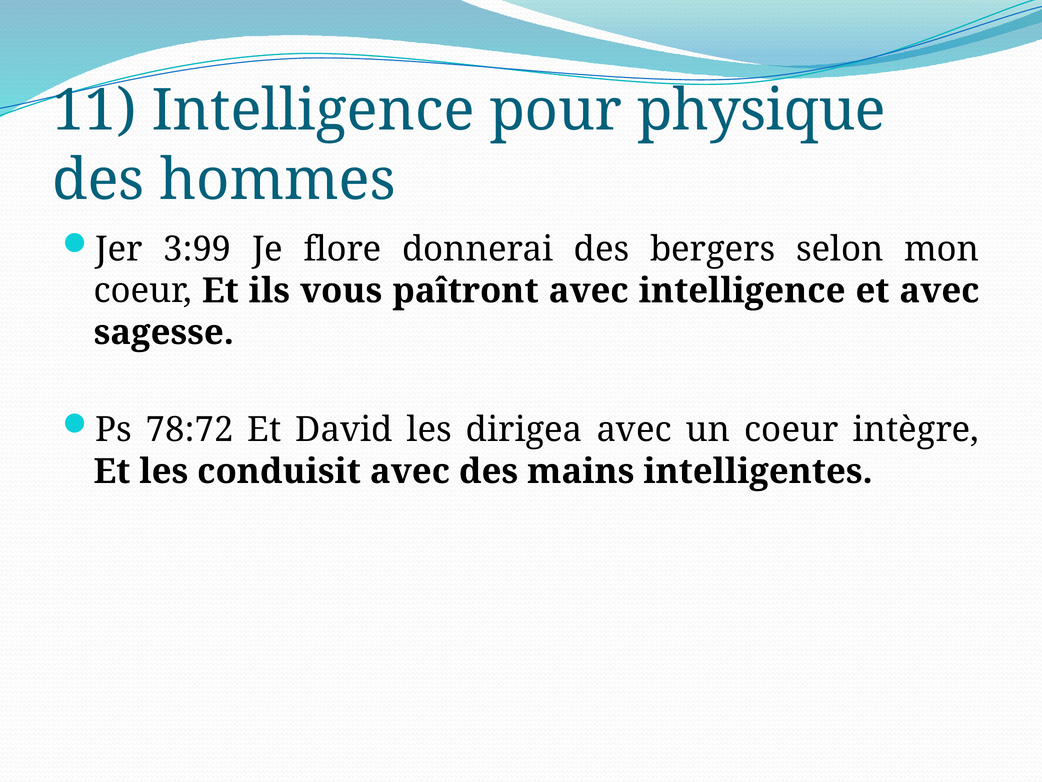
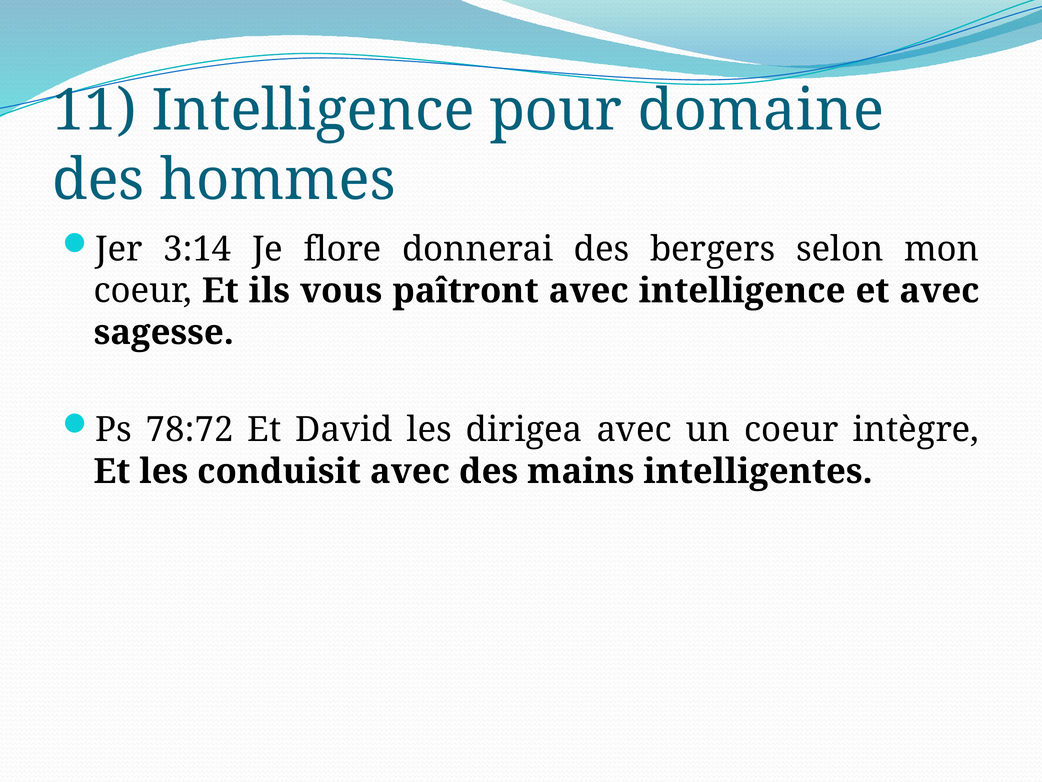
physique: physique -> domaine
3:99: 3:99 -> 3:14
